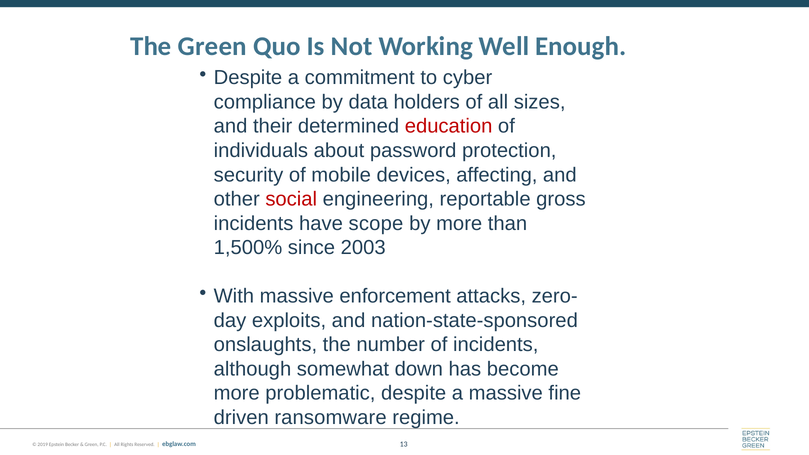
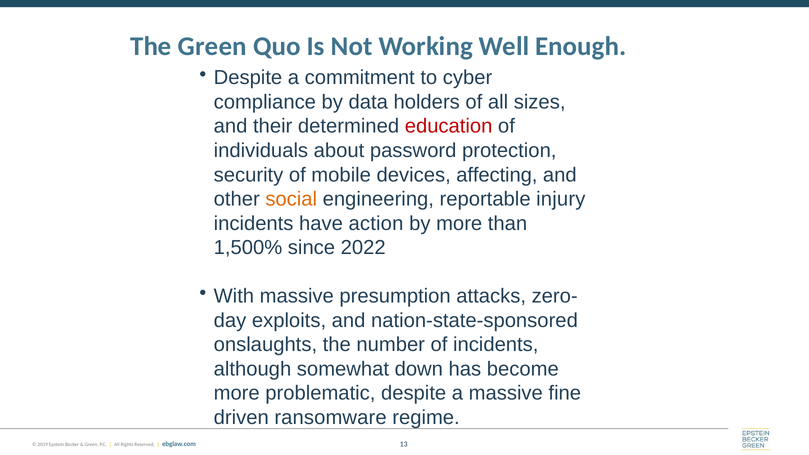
social colour: red -> orange
gross: gross -> injury
scope: scope -> action
2003: 2003 -> 2022
enforcement: enforcement -> presumption
